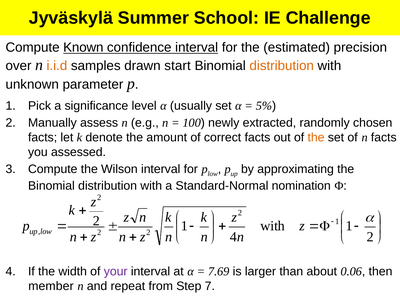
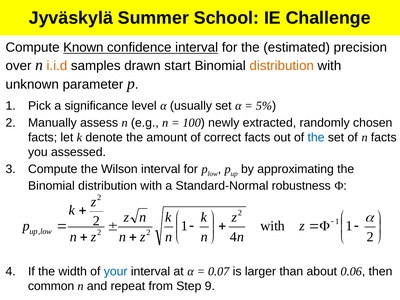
the at (316, 137) colour: orange -> blue
nomination: nomination -> robustness
your colour: purple -> blue
7.69: 7.69 -> 0.07
member: member -> common
7: 7 -> 9
